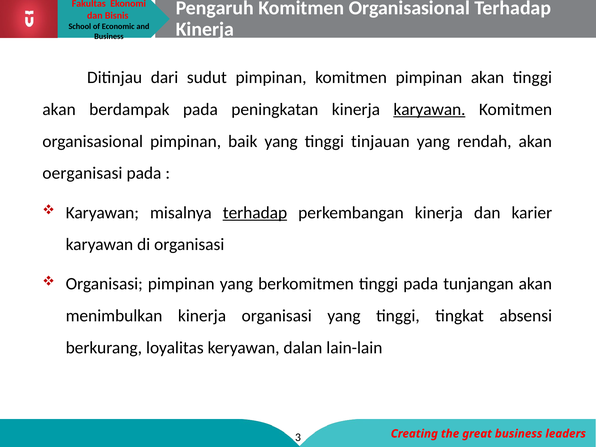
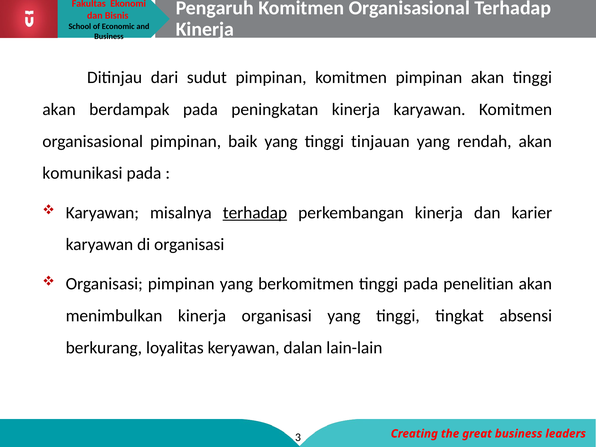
karyawan at (429, 109) underline: present -> none
oerganisasi: oerganisasi -> komunikasi
tunjangan: tunjangan -> penelitian
